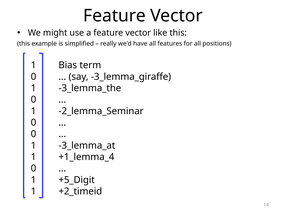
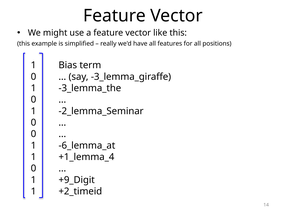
-3_lemma_at: -3_lemma_at -> -6_lemma_at
+5_Digit: +5_Digit -> +9_Digit
